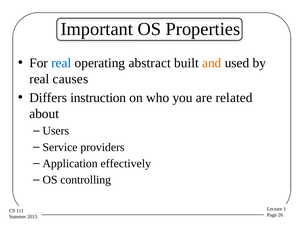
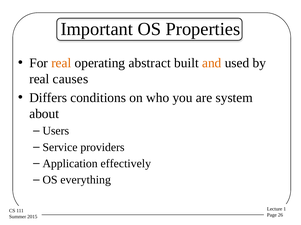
real at (61, 63) colour: blue -> orange
instruction: instruction -> conditions
related: related -> system
controlling: controlling -> everything
